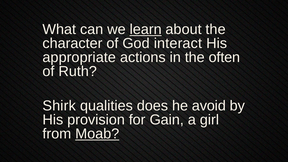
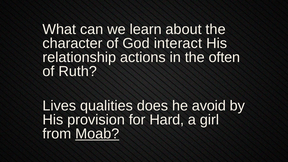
learn underline: present -> none
appropriate: appropriate -> relationship
Shirk: Shirk -> Lives
Gain: Gain -> Hard
